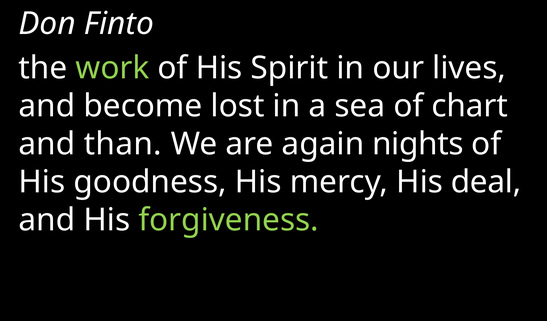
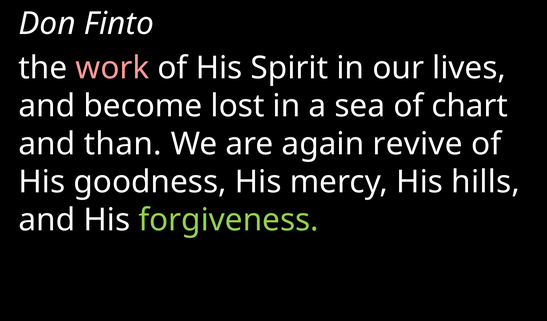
work colour: light green -> pink
nights: nights -> revive
deal: deal -> hills
